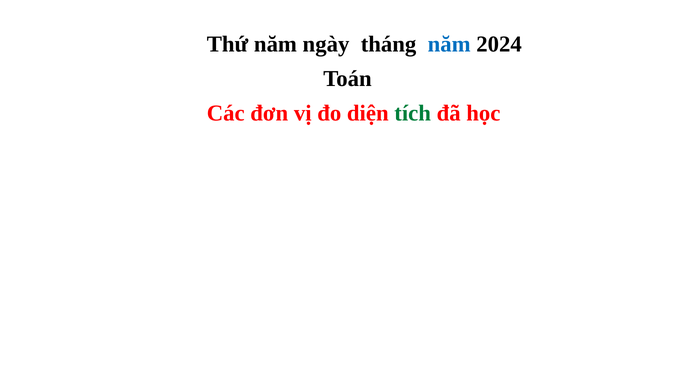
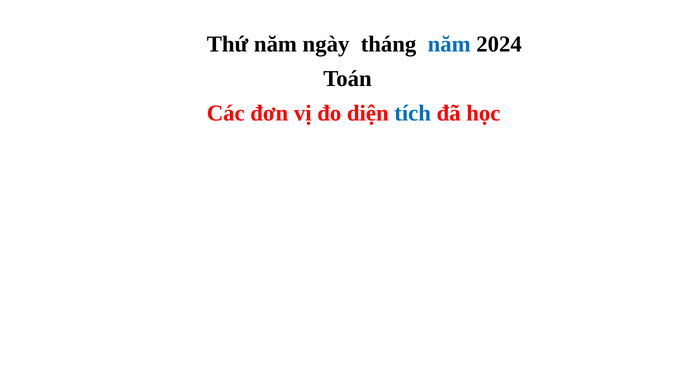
tích colour: green -> blue
